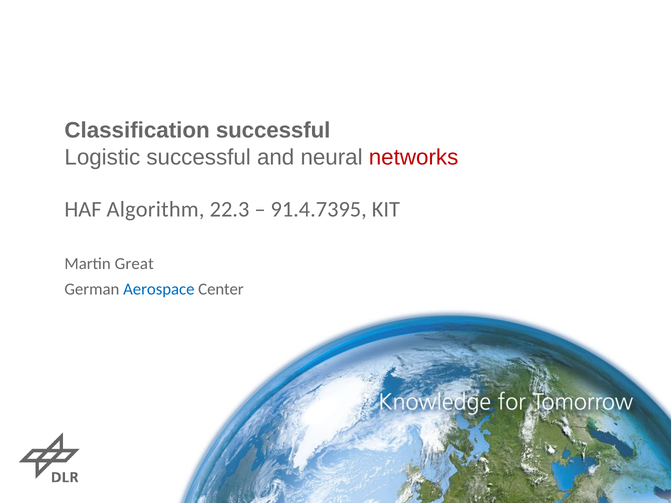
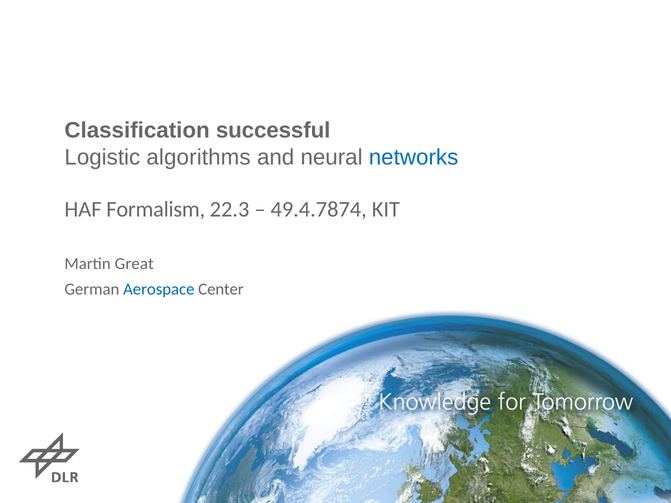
Logistic successful: successful -> algorithms
networks colour: red -> blue
Algorithm: Algorithm -> Formalism
91.4.7395: 91.4.7395 -> 49.4.7874
